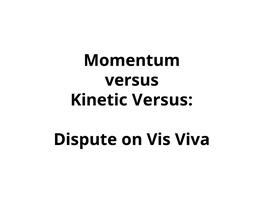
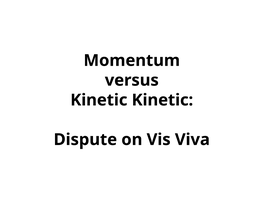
Kinetic Versus: Versus -> Kinetic
